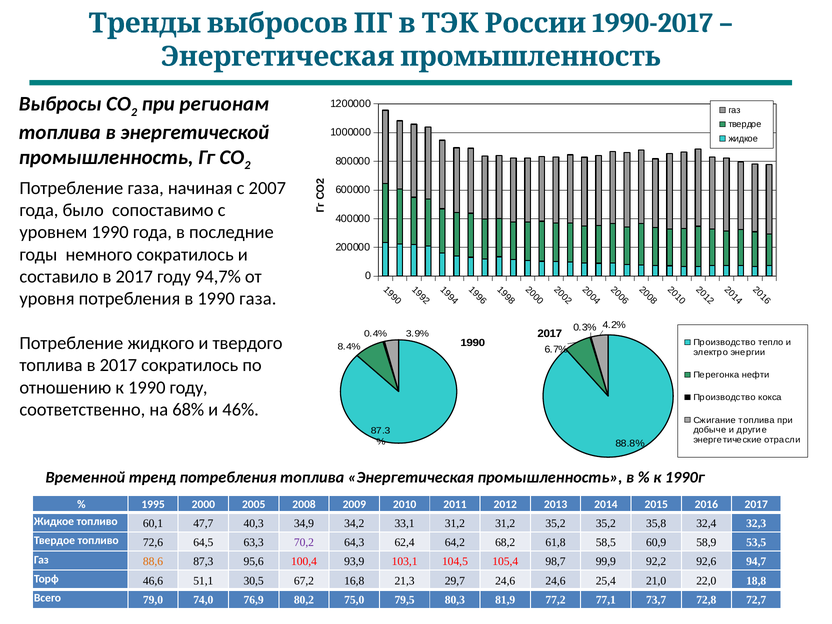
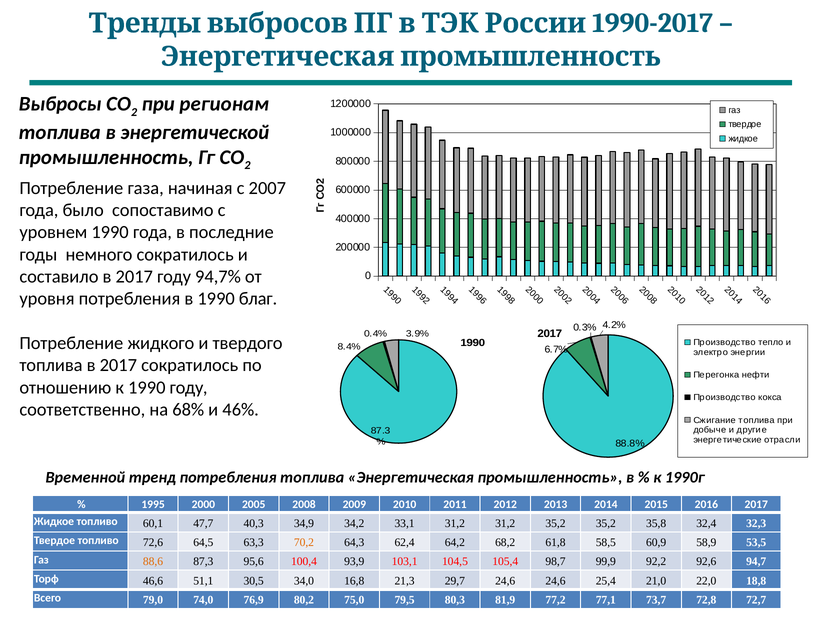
1990 газа: газа -> благ
70,2 colour: purple -> orange
67,2: 67,2 -> 34,0
